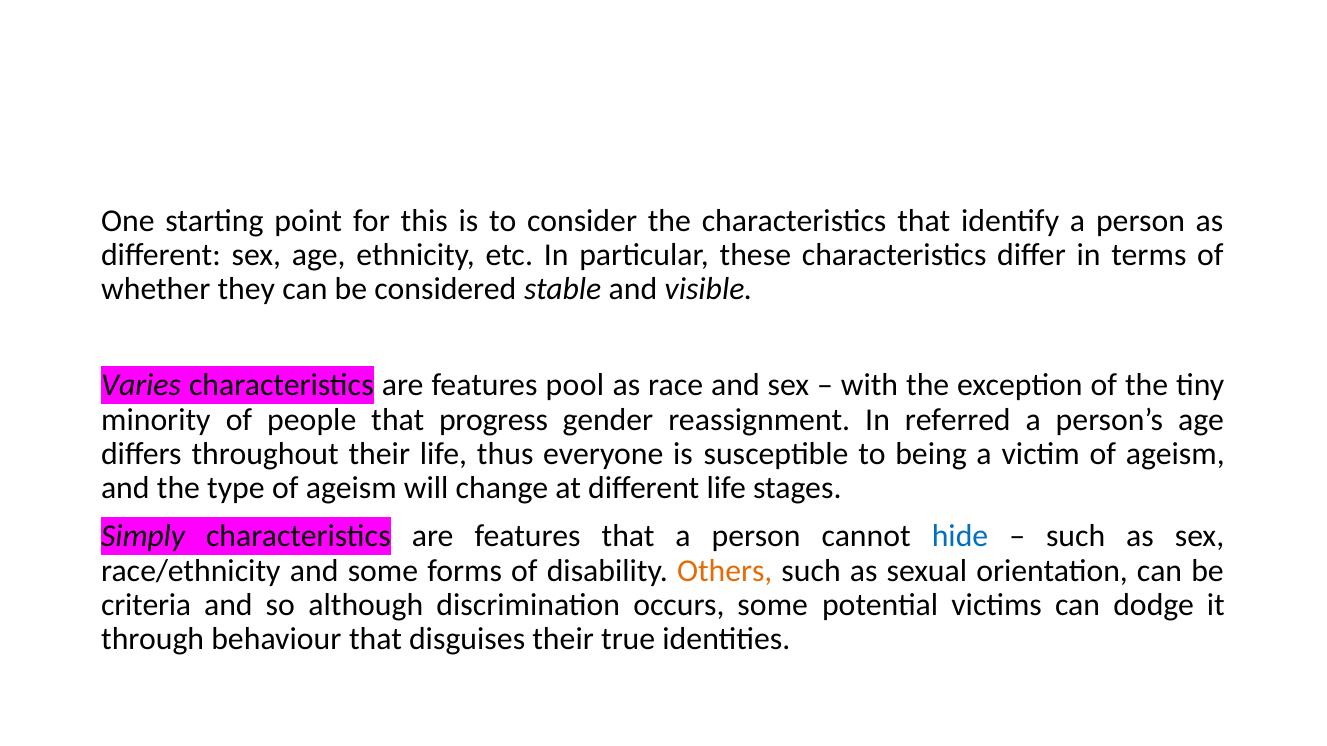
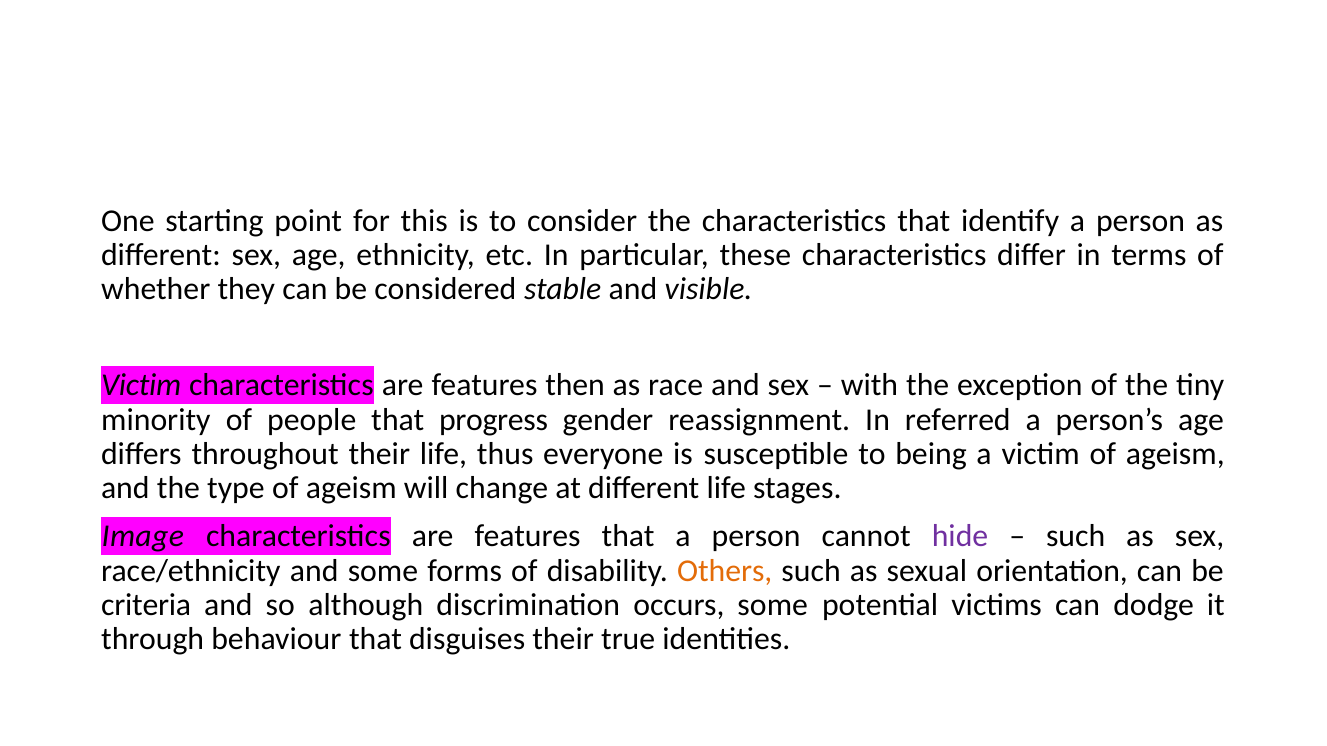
Varies at (141, 386): Varies -> Victim
pool: pool -> then
Simply: Simply -> Image
hide colour: blue -> purple
